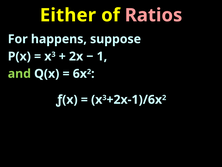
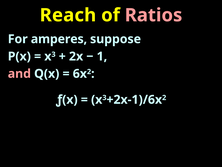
Either: Either -> Reach
happens: happens -> amperes
and colour: light green -> pink
